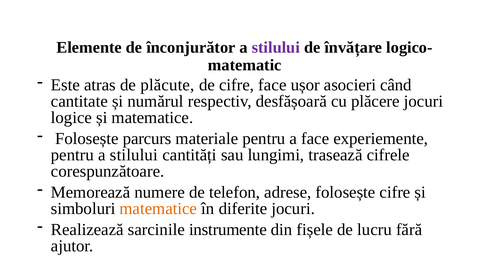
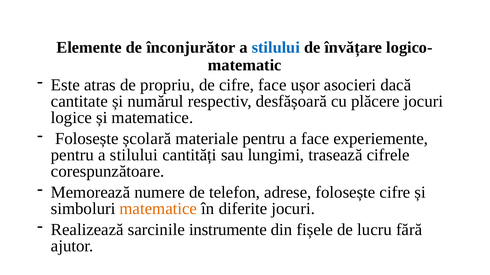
stilului at (276, 47) colour: purple -> blue
plăcute: plăcute -> propriu
când: când -> dacă
parcurs: parcurs -> școlară
